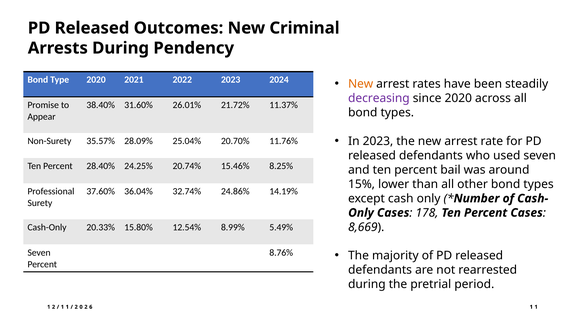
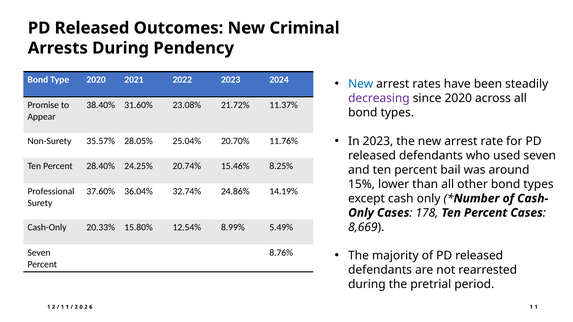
New at (361, 84) colour: orange -> blue
26.01%: 26.01% -> 23.08%
28.09%: 28.09% -> 28.05%
